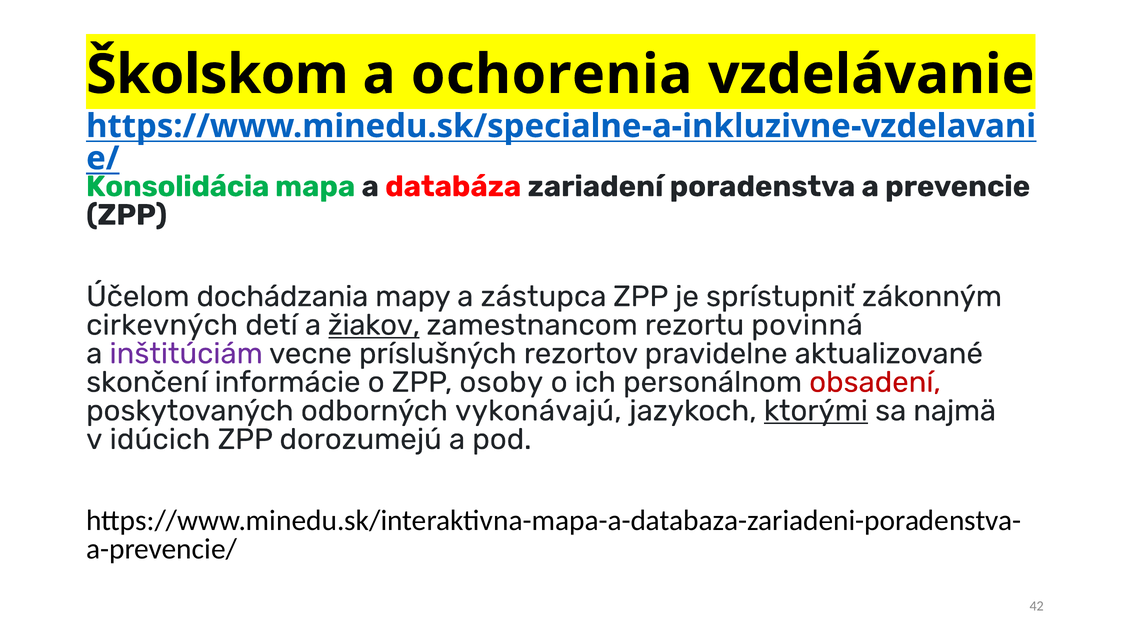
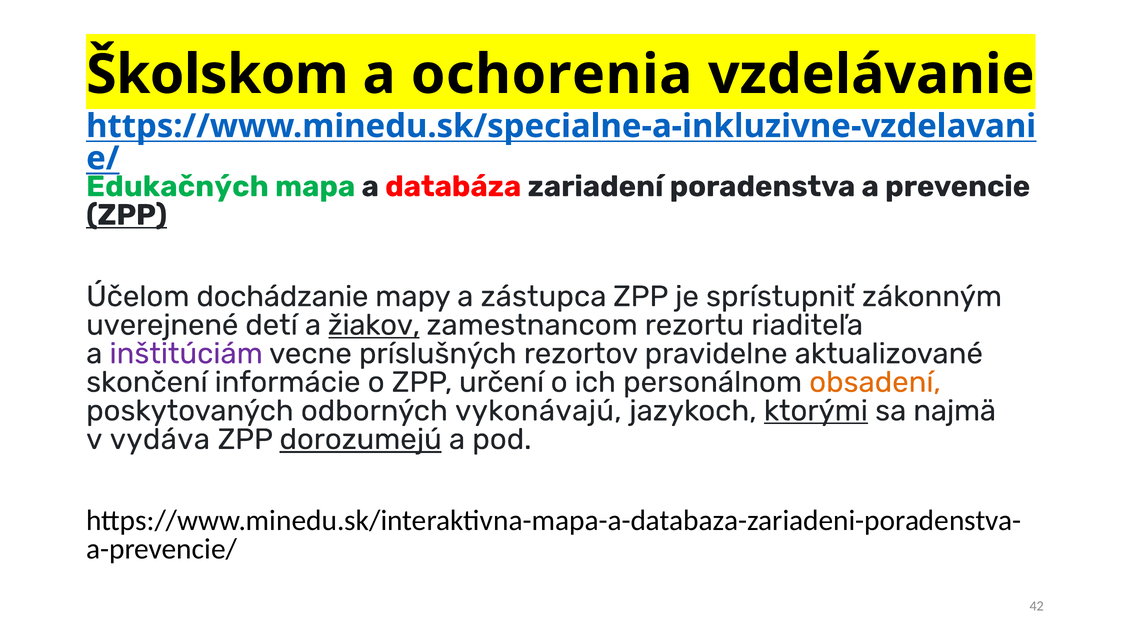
Konsolidácia: Konsolidácia -> Edukačných
ZPP at (127, 215) underline: none -> present
dochádzania: dochádzania -> dochádzanie
cirkevných: cirkevných -> uverejnené
povinná: povinná -> riaditeľa
osoby: osoby -> určení
obsadení colour: red -> orange
idúcich: idúcich -> vydáva
dorozumejú underline: none -> present
